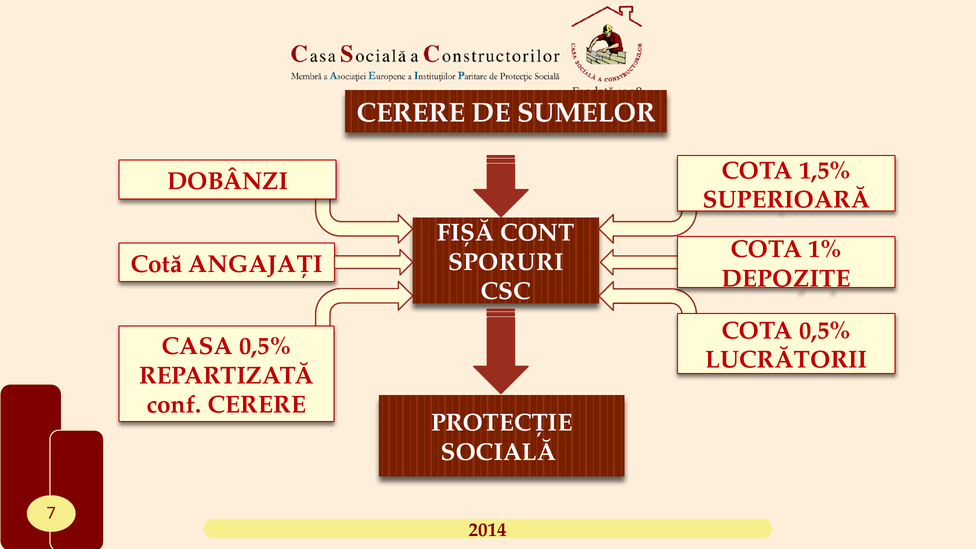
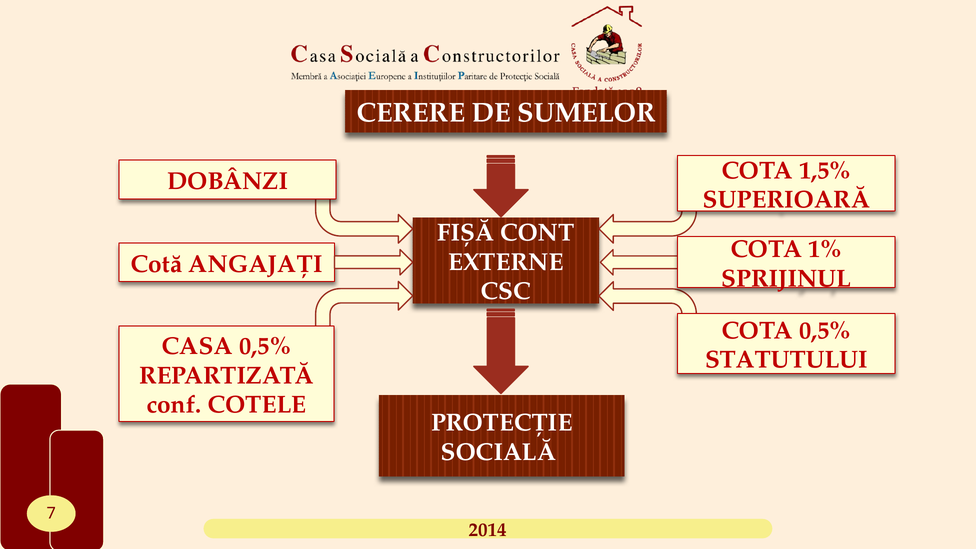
SPORURI: SPORURI -> EXTERNE
DEPOZITE: DEPOZITE -> SPRIJINUL
LUCRĂTORII: LUCRĂTORII -> STATUTULUI
conf CERERE: CERERE -> COTELE
